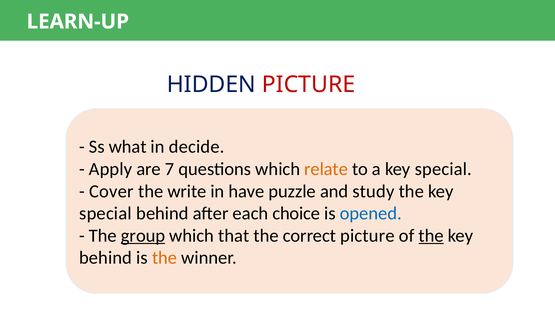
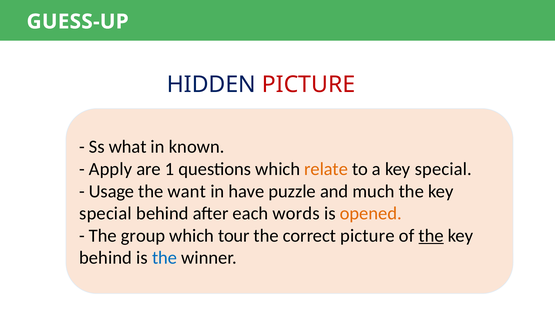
LEARN-UP: LEARN-UP -> GUESS-UP
decide: decide -> known
7: 7 -> 1
Cover: Cover -> Usage
write: write -> want
study: study -> much
choice: choice -> words
opened colour: blue -> orange
group underline: present -> none
that: that -> tour
the at (165, 258) colour: orange -> blue
